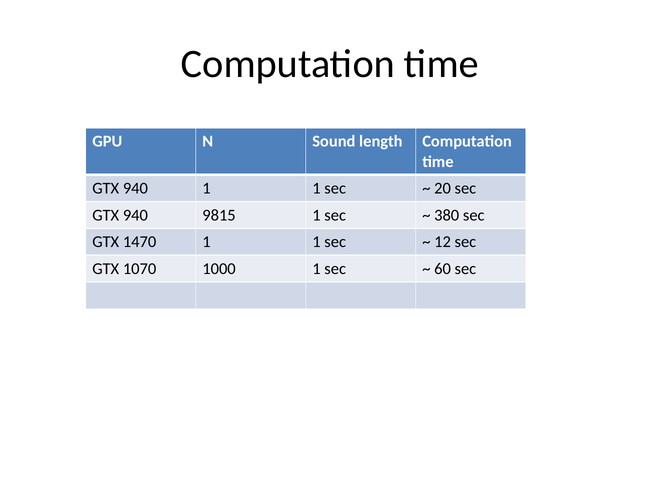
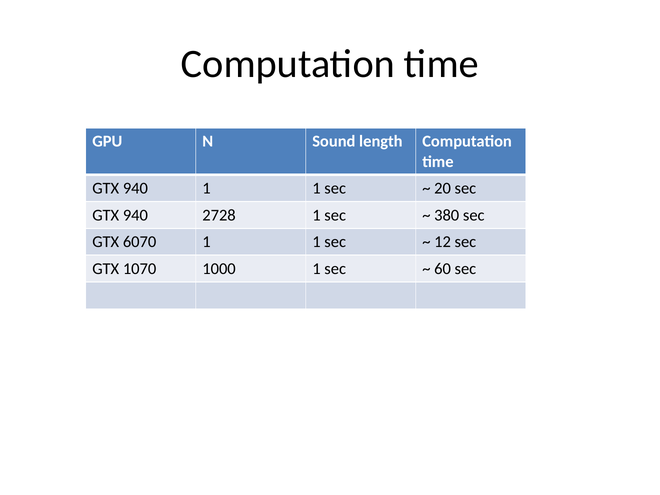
9815: 9815 -> 2728
1470: 1470 -> 6070
